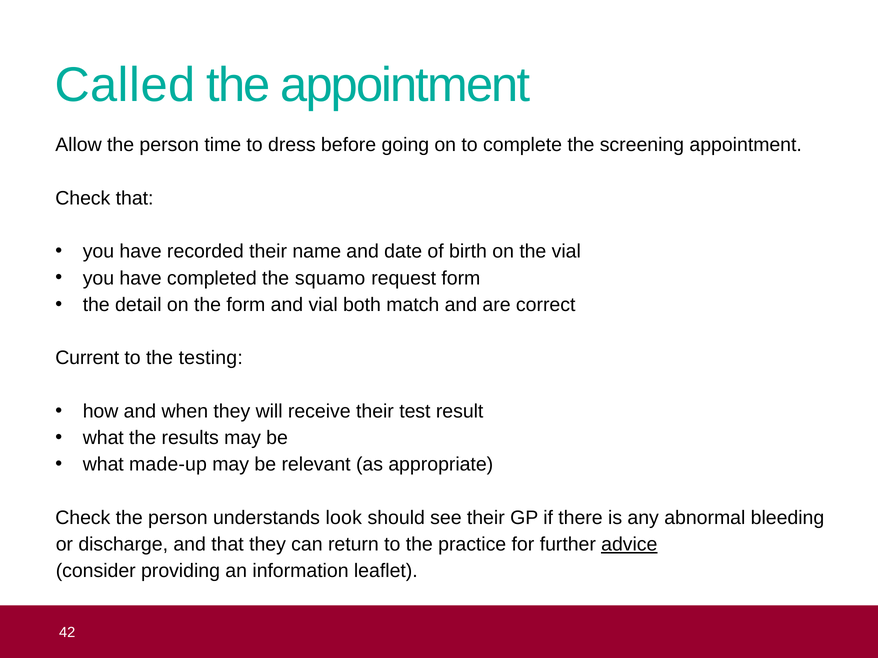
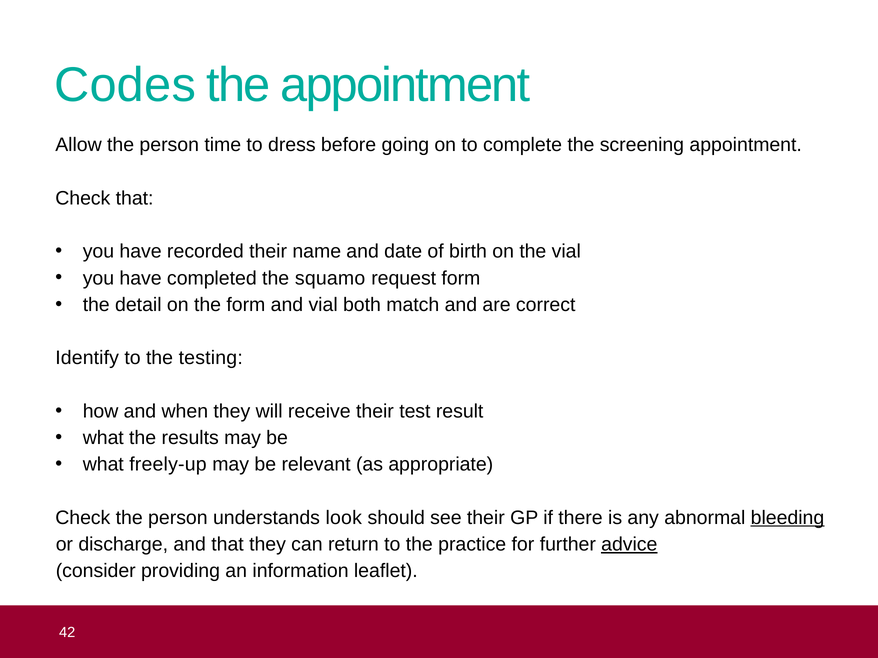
Called: Called -> Codes
Current: Current -> Identify
made-up: made-up -> freely-up
bleeding underline: none -> present
